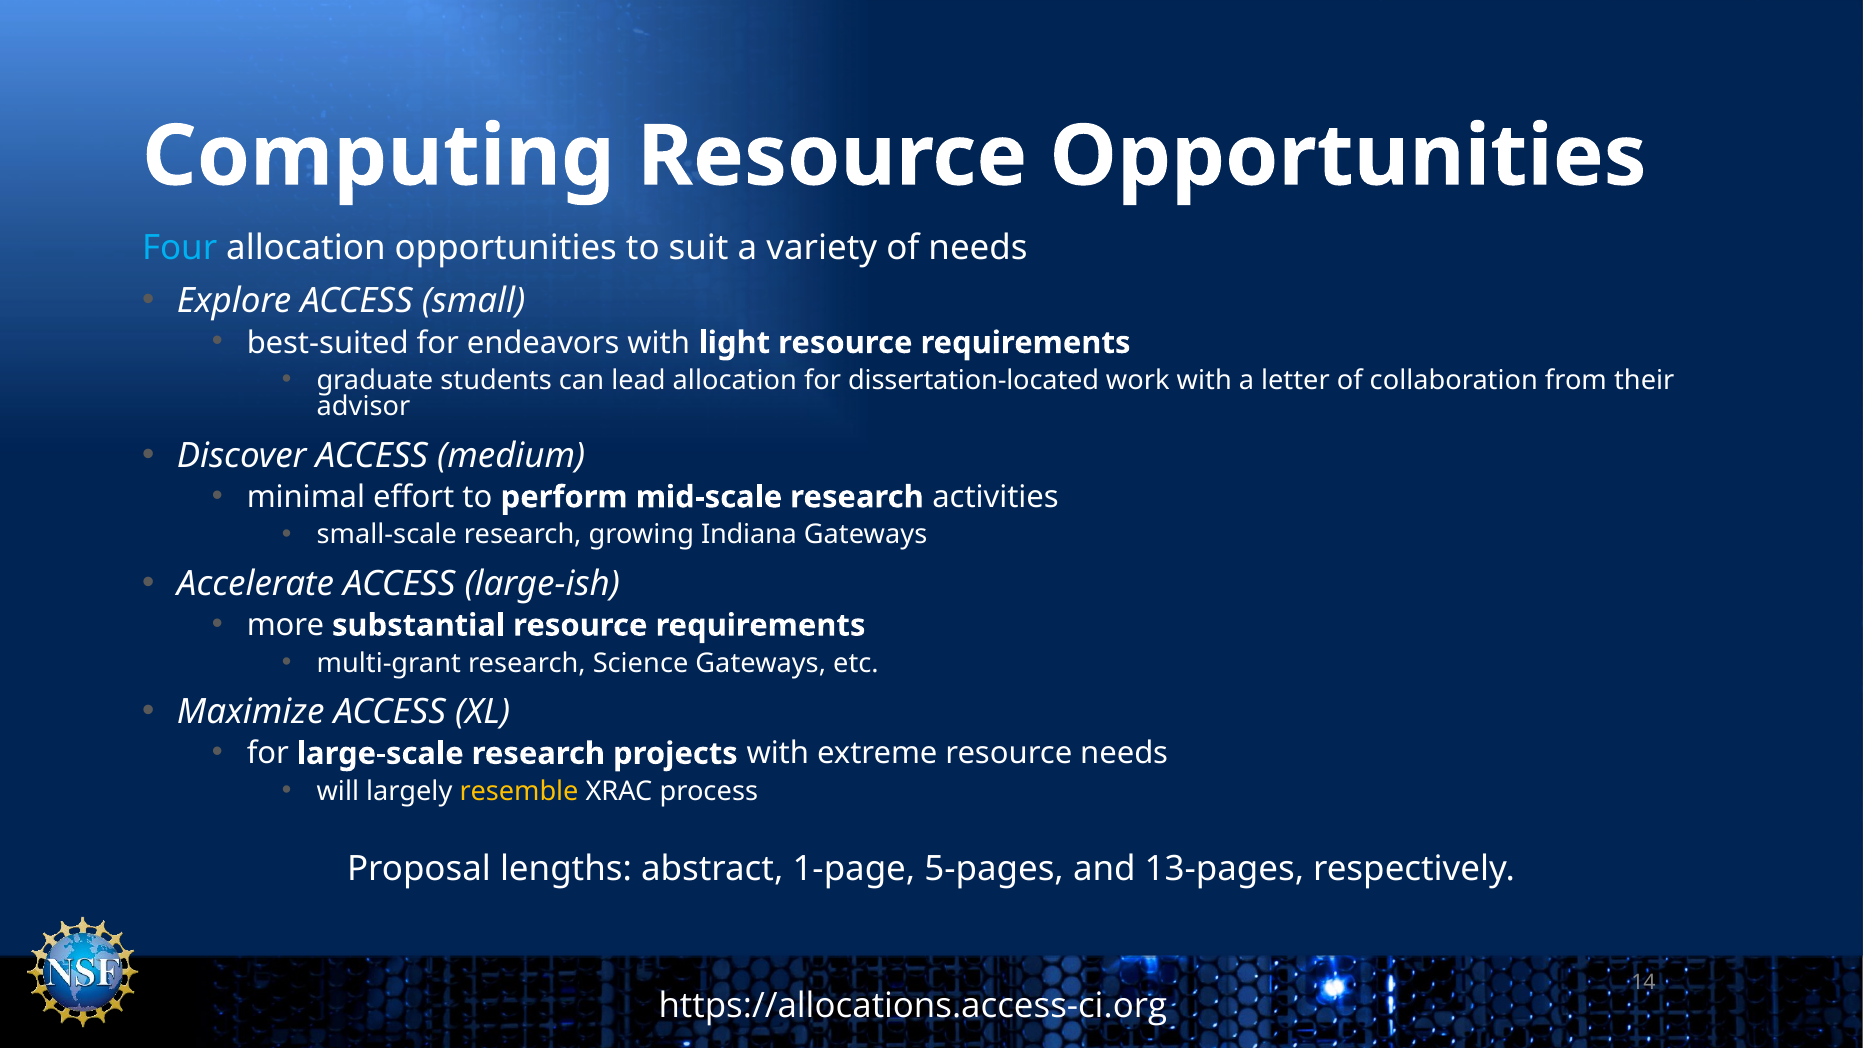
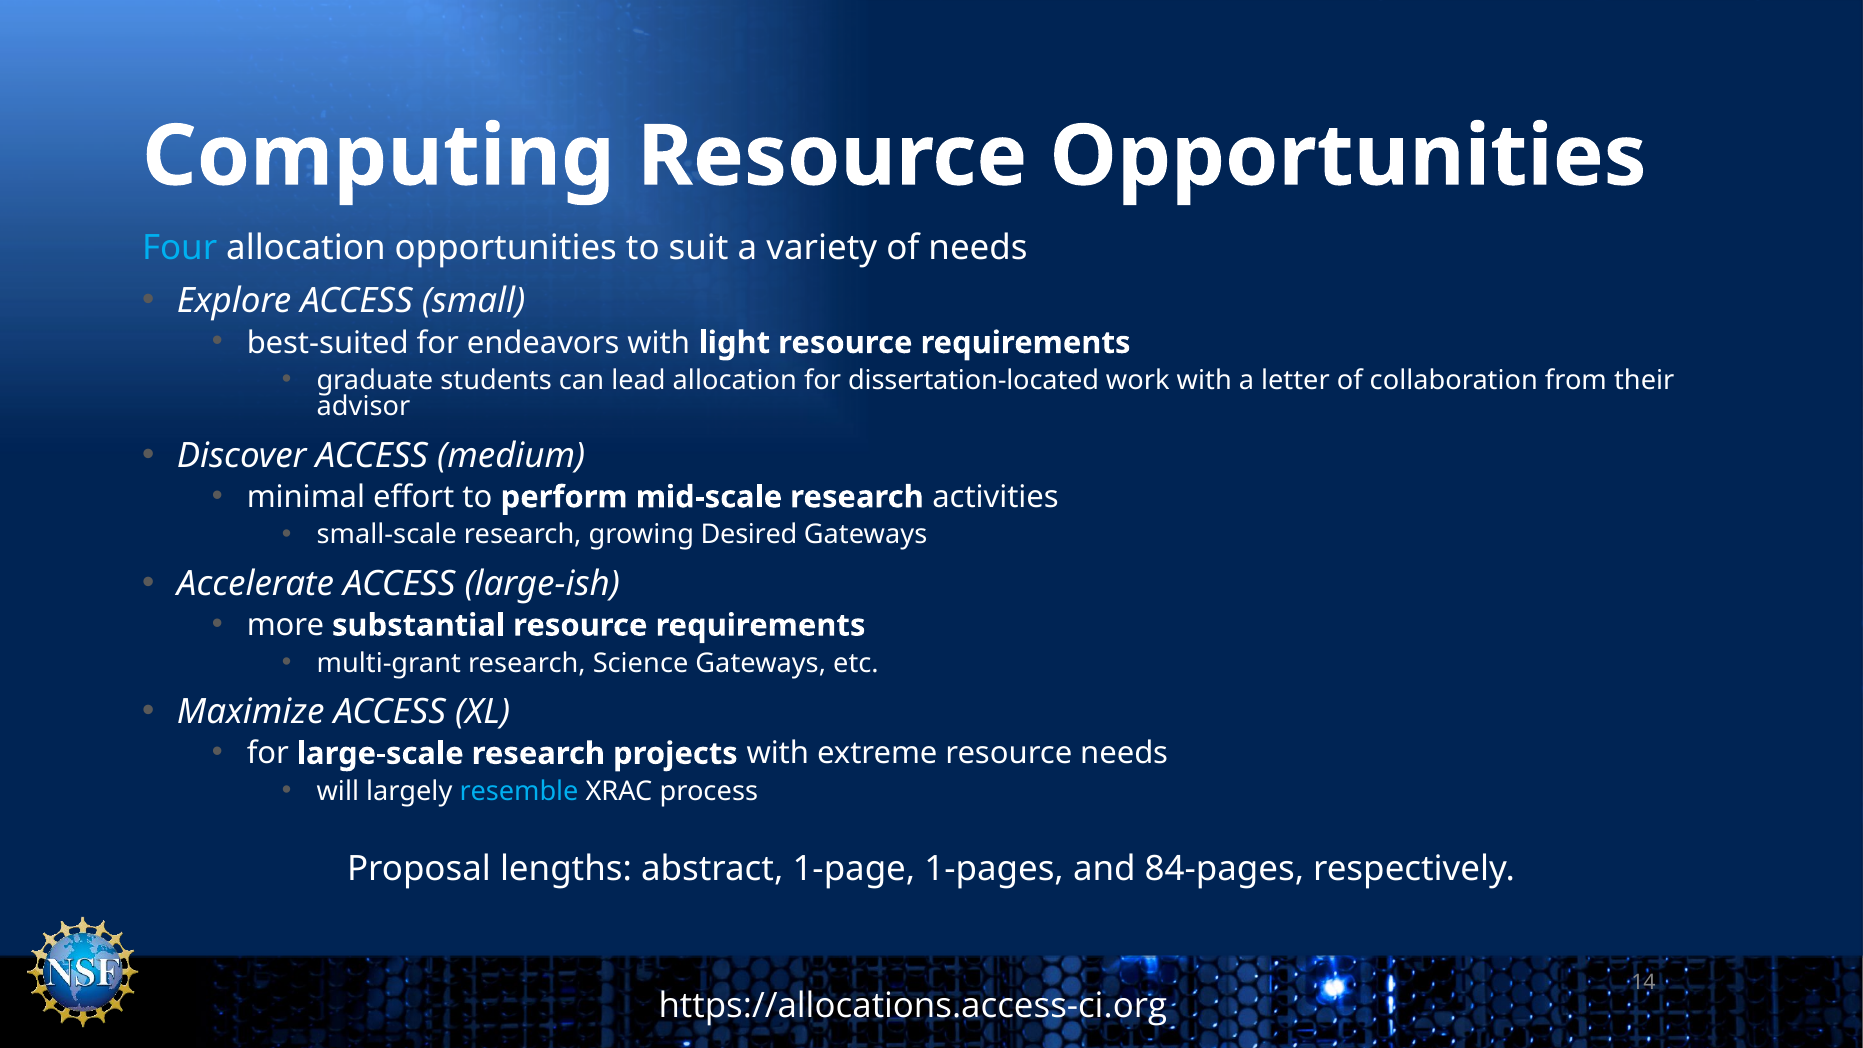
Indiana: Indiana -> Desired
resemble colour: yellow -> light blue
5-pages: 5-pages -> 1-pages
13-pages: 13-pages -> 84-pages
